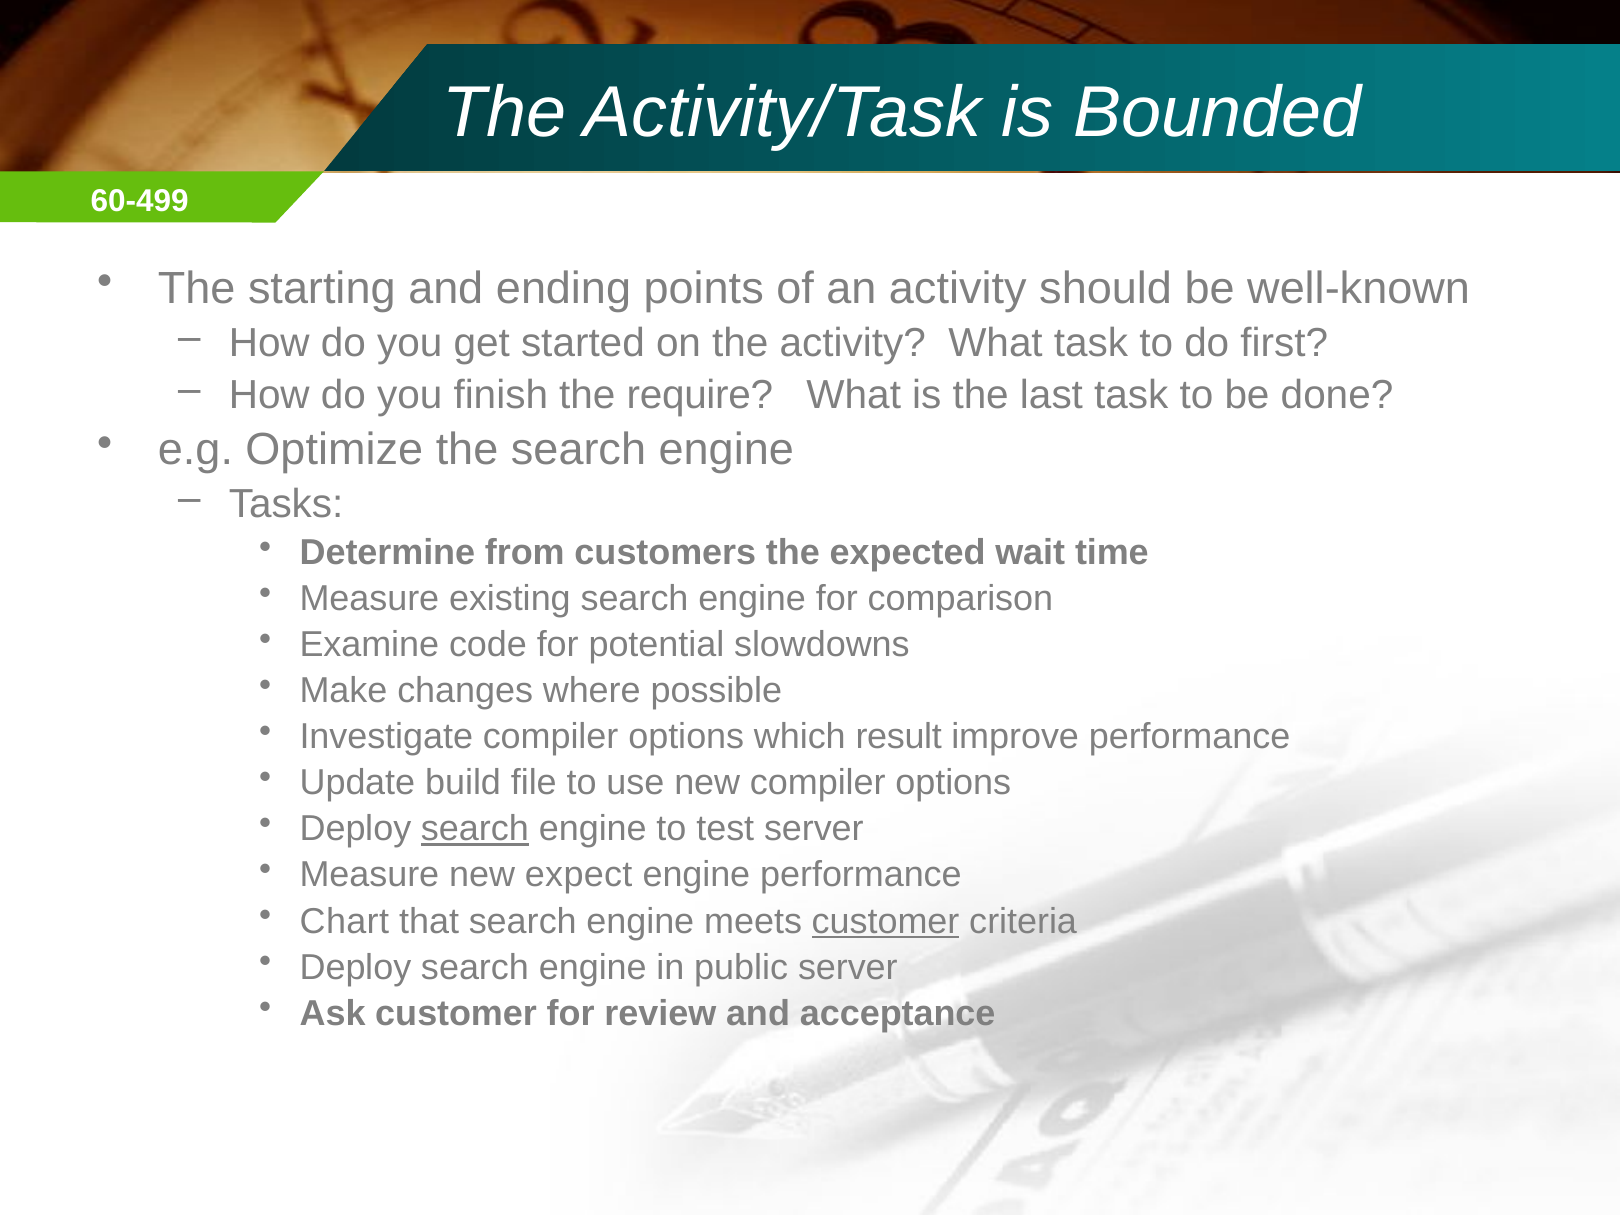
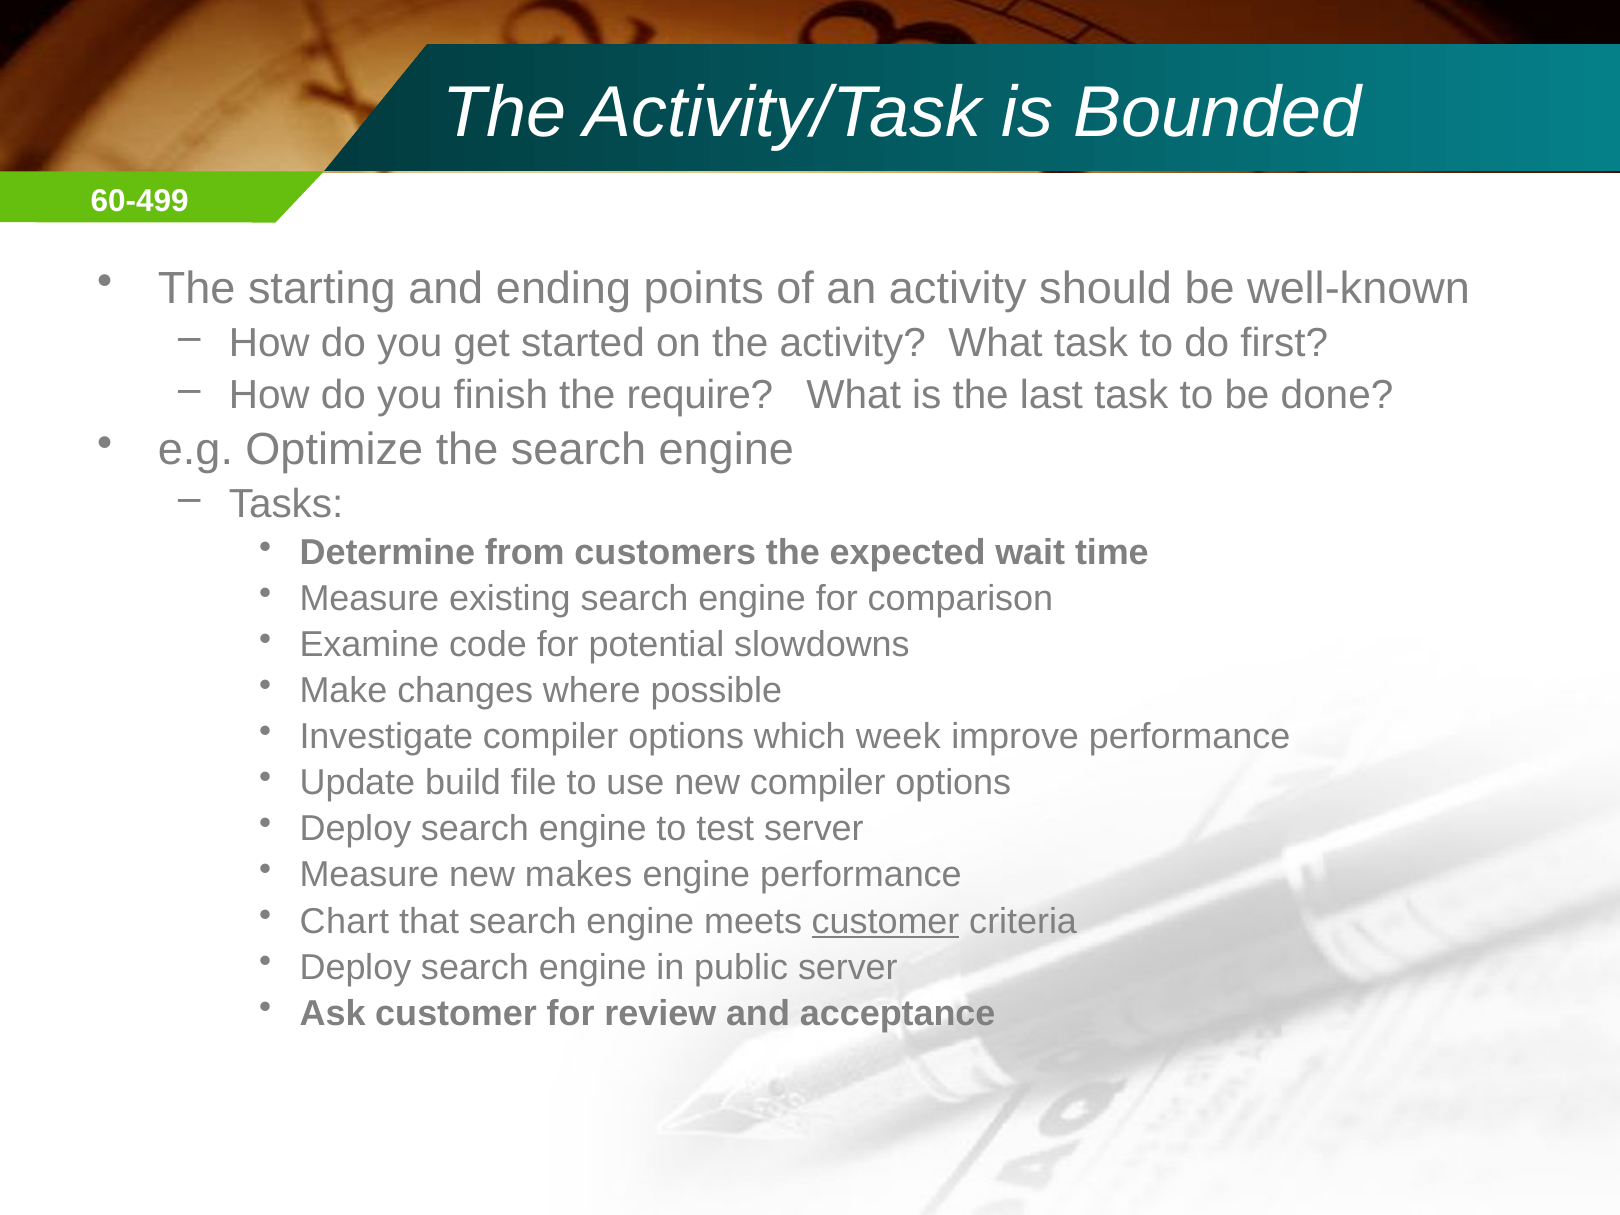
result: result -> week
search at (475, 829) underline: present -> none
expect: expect -> makes
